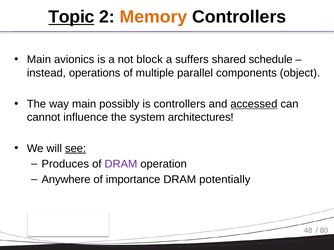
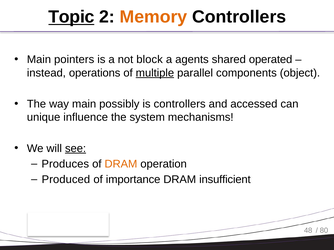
avionics: avionics -> pointers
suffers: suffers -> agents
schedule: schedule -> operated
multiple underline: none -> present
accessed underline: present -> none
cannot: cannot -> unique
architectures: architectures -> mechanisms
DRAM at (121, 164) colour: purple -> orange
Anywhere: Anywhere -> Produced
potentially: potentially -> insufficient
